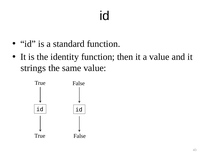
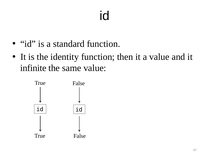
strings: strings -> infinite
